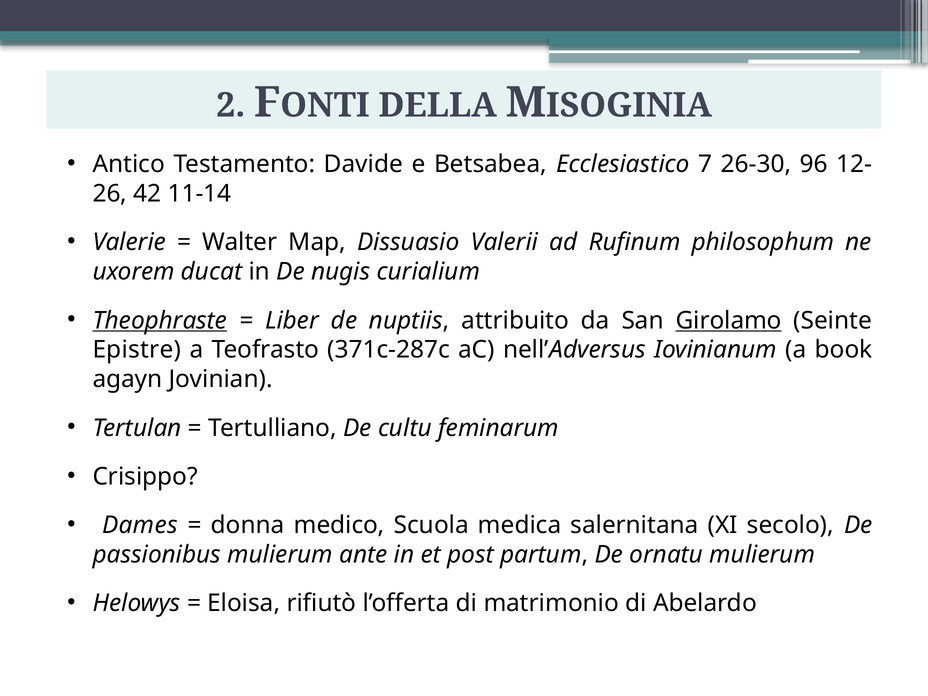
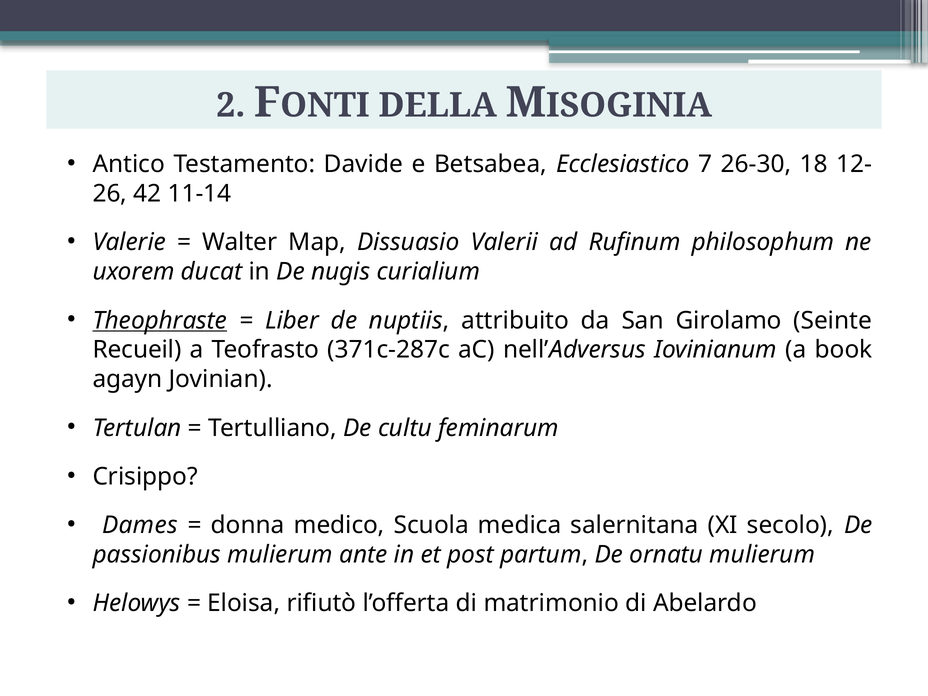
96: 96 -> 18
Girolamo underline: present -> none
Epistre: Epistre -> Recueil
